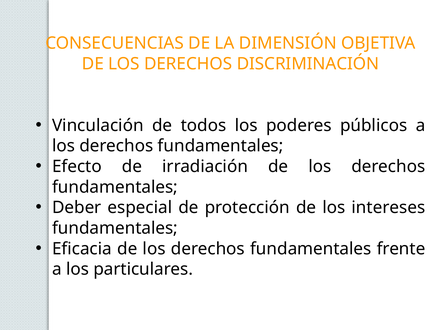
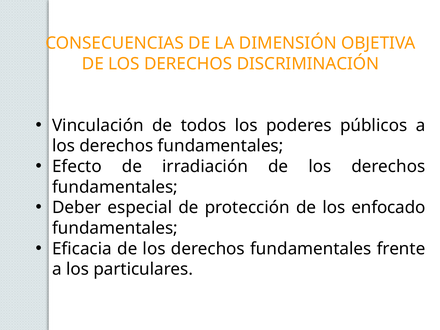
intereses: intereses -> enfocado
